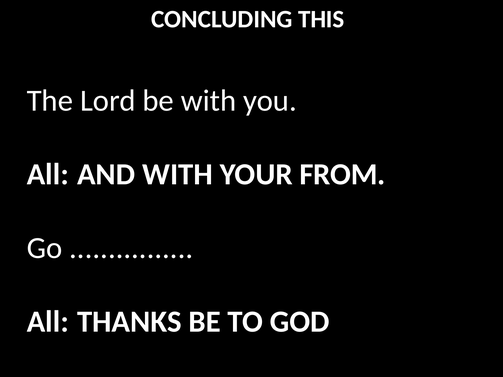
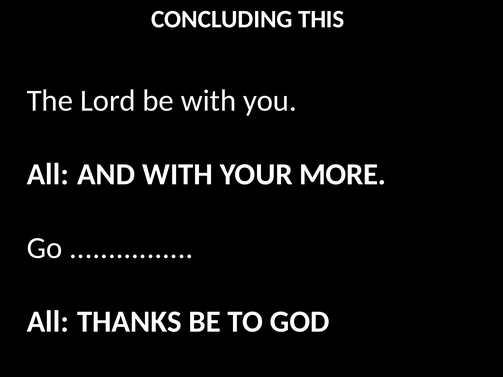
FROM: FROM -> MORE
